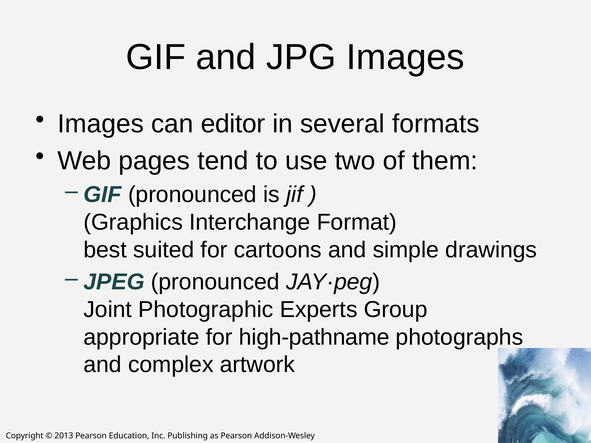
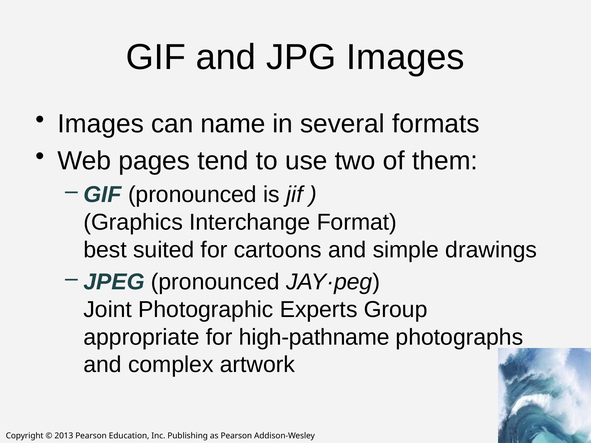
editor: editor -> name
